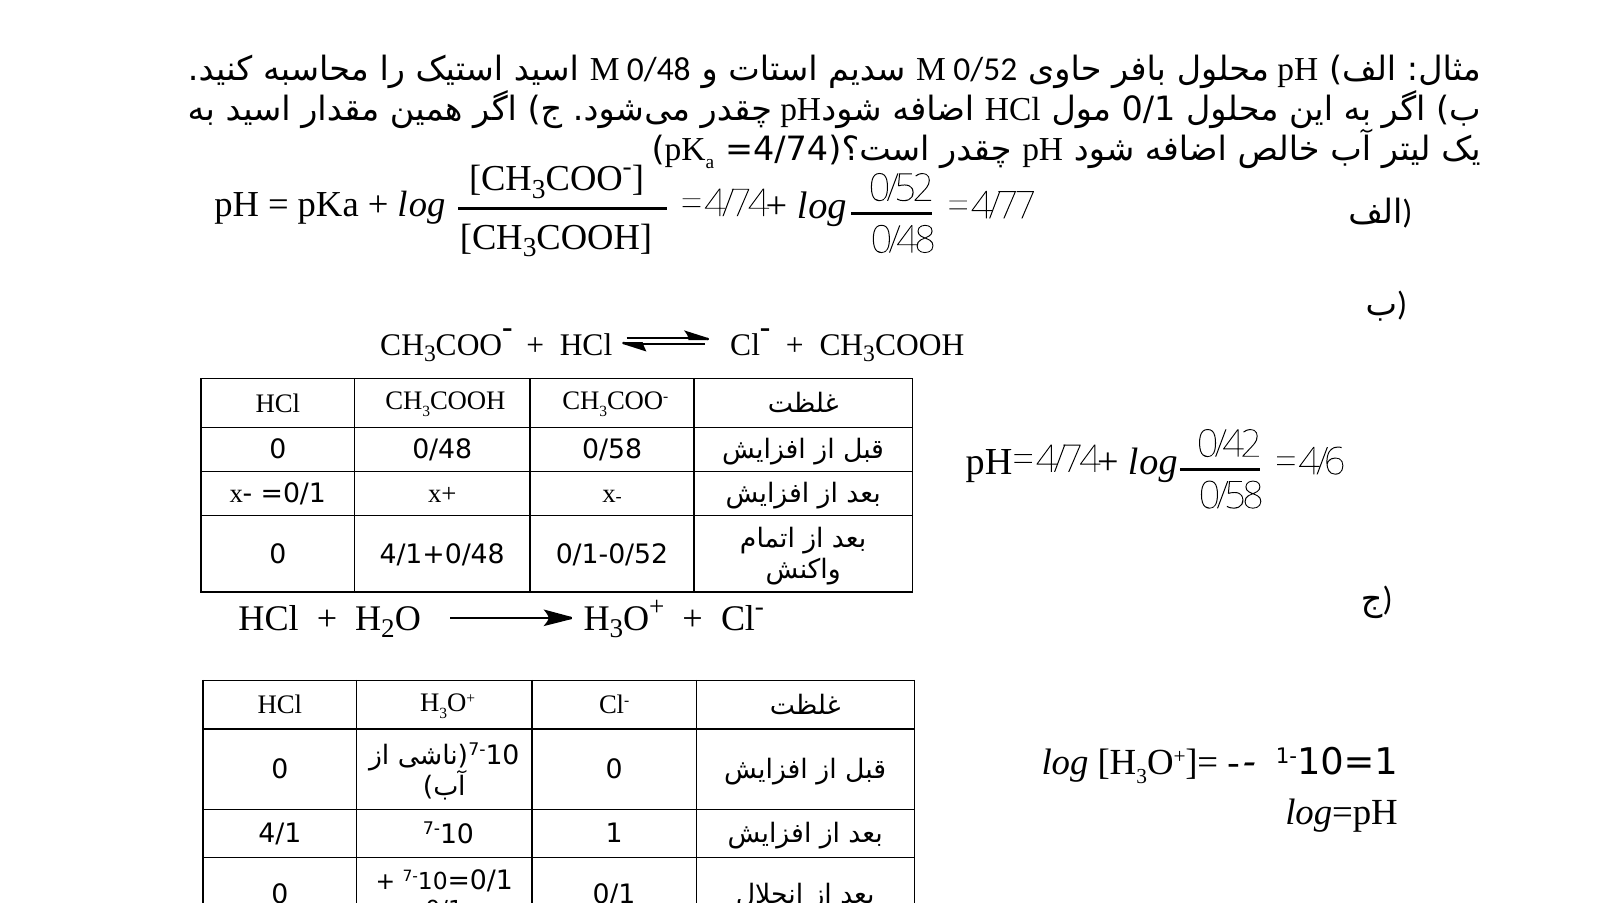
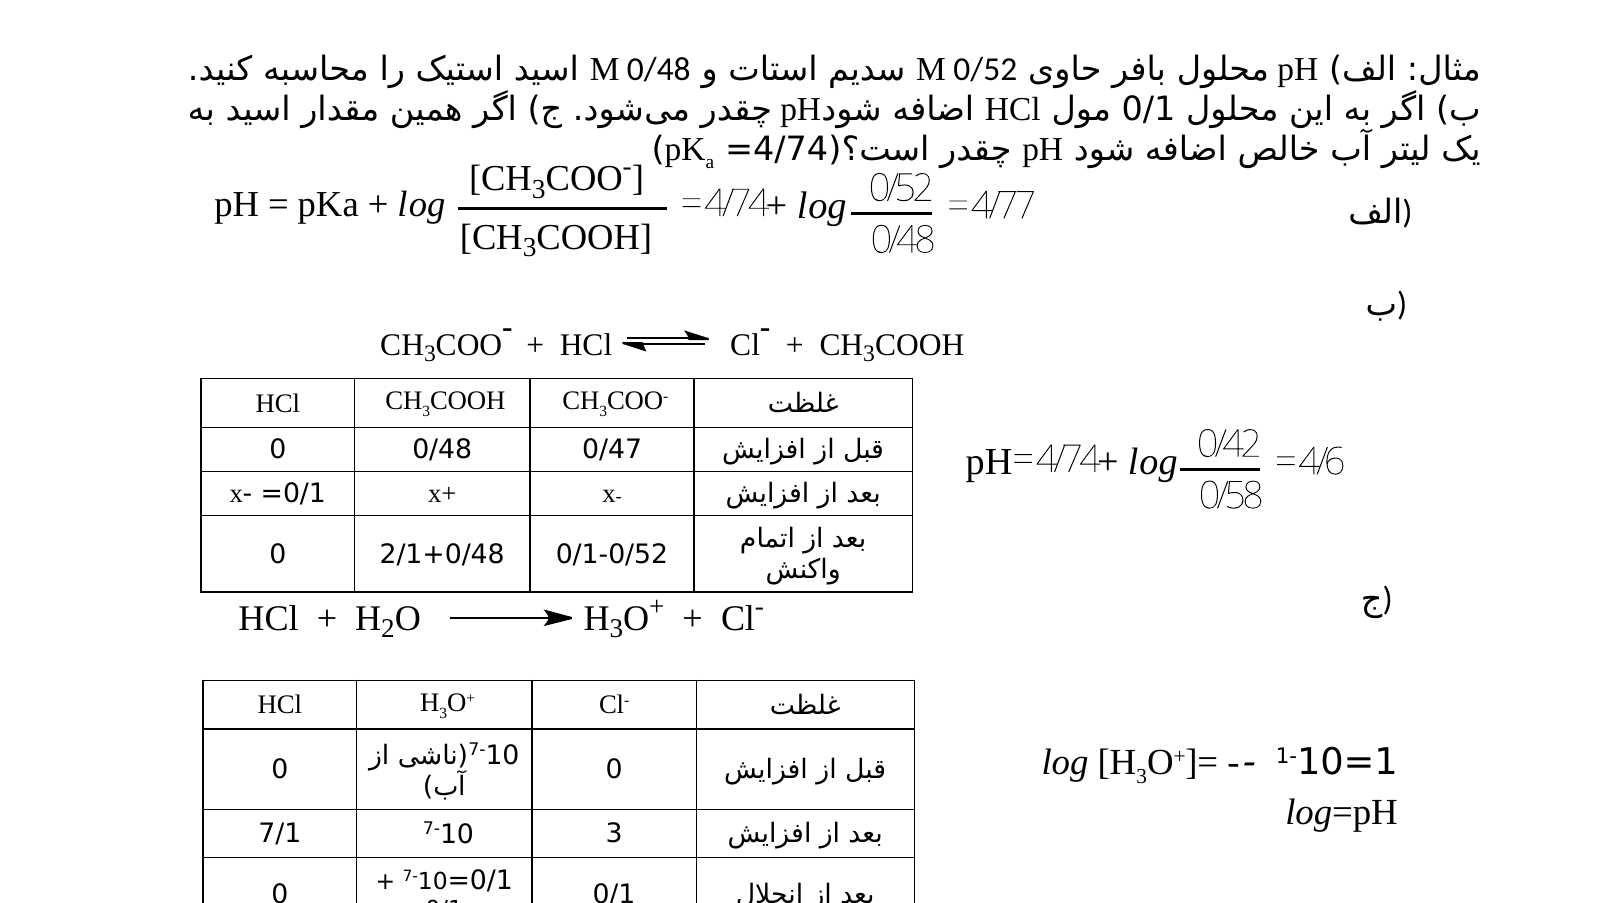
0/48 0/58: 0/58 -> 0/47
4/1+0/48: 4/1+0/48 -> 2/1+0/48
4/1: 4/1 -> 7/1
7-10 1: 1 -> 3
